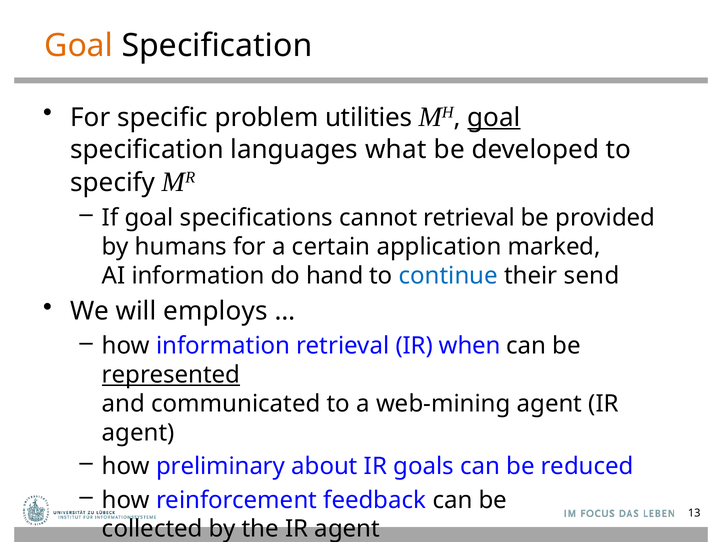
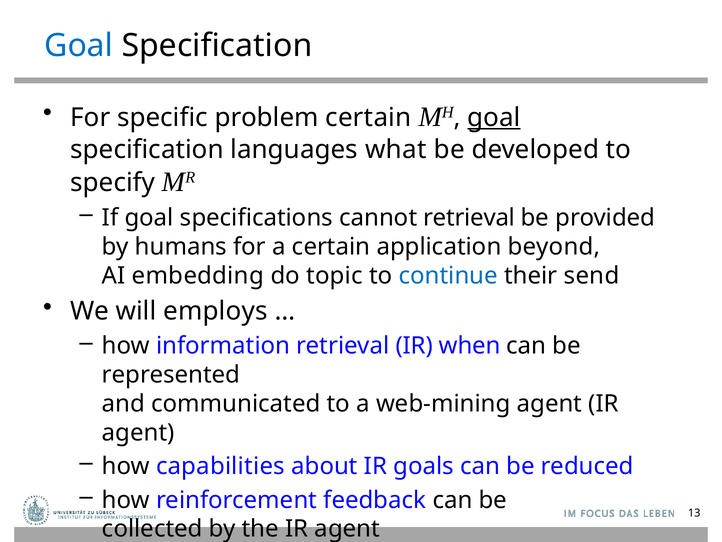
Goal at (79, 46) colour: orange -> blue
problem utilities: utilities -> certain
marked: marked -> beyond
AI information: information -> embedding
hand: hand -> topic
represented underline: present -> none
preliminary: preliminary -> capabilities
